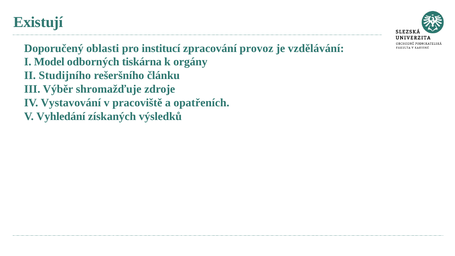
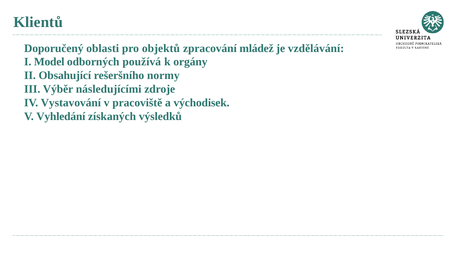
Existují: Existují -> Klientů
institucí: institucí -> objektů
provoz: provoz -> mládež
tiskárna: tiskárna -> používá
Studijního: Studijního -> Obsahující
článku: článku -> normy
shromažďuje: shromažďuje -> následujícími
opatřeních: opatřeních -> východisek
